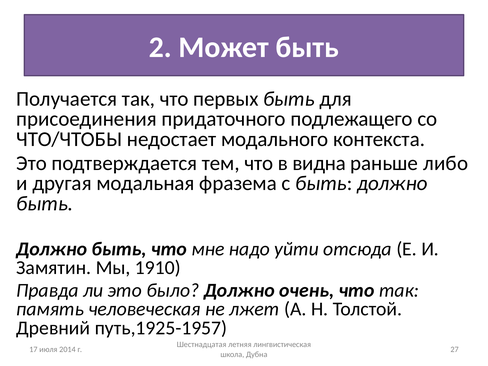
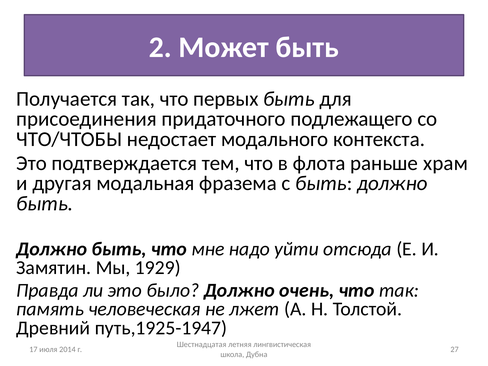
видна: видна -> флота
либо: либо -> храм
1910: 1910 -> 1929
путь,1925-1957: путь,1925-1957 -> путь,1925-1947
